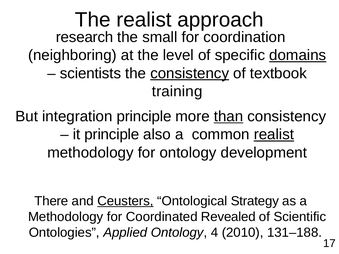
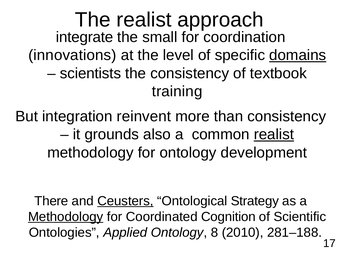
research: research -> integrate
neighboring: neighboring -> innovations
consistency at (190, 73) underline: present -> none
integration principle: principle -> reinvent
than underline: present -> none
it principle: principle -> grounds
Methodology at (66, 217) underline: none -> present
Revealed: Revealed -> Cognition
4: 4 -> 8
131–188: 131–188 -> 281–188
